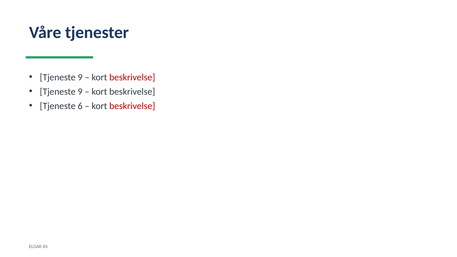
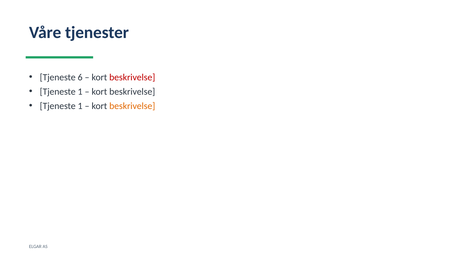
9 at (80, 77): 9 -> 6
9 at (80, 92): 9 -> 1
6 at (80, 106): 6 -> 1
beskrivelse at (132, 106) colour: red -> orange
